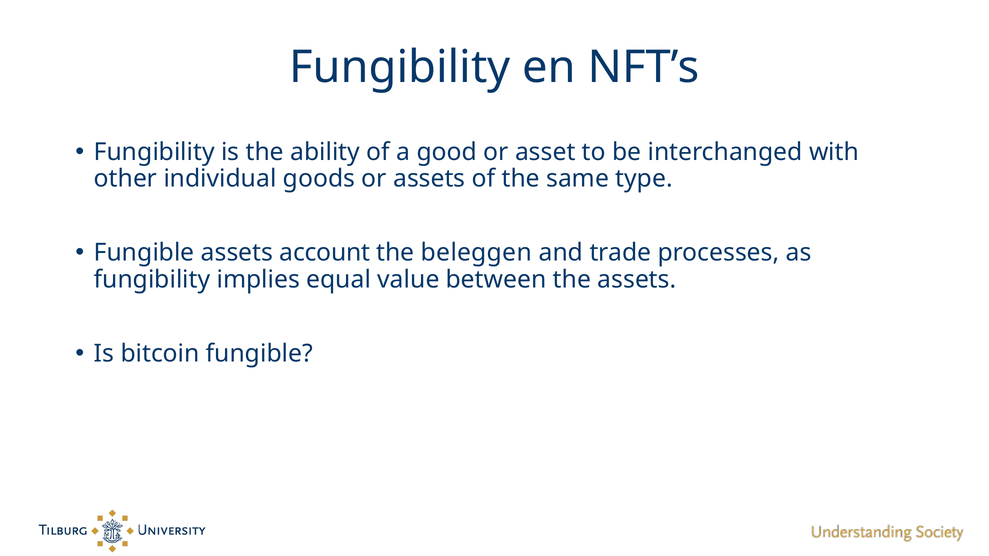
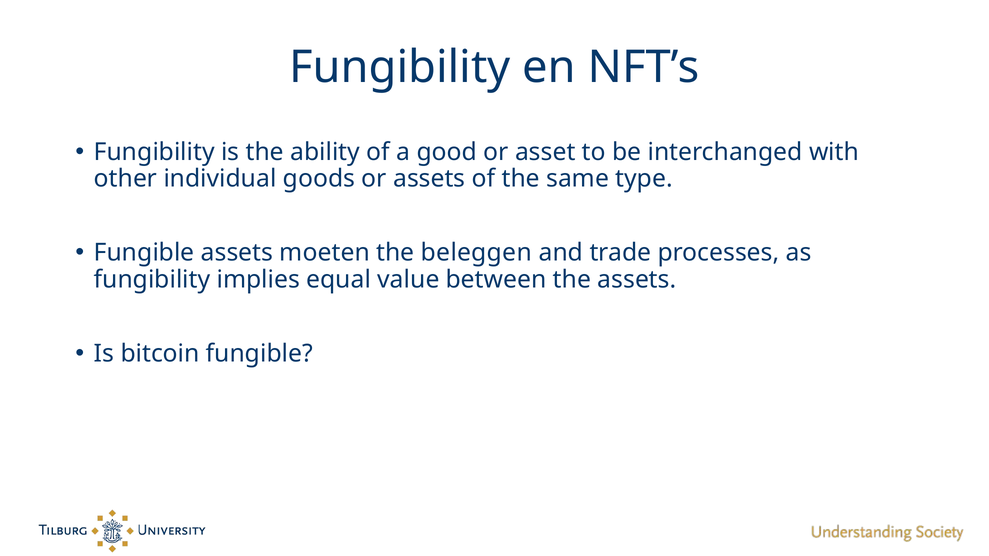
account: account -> moeten
